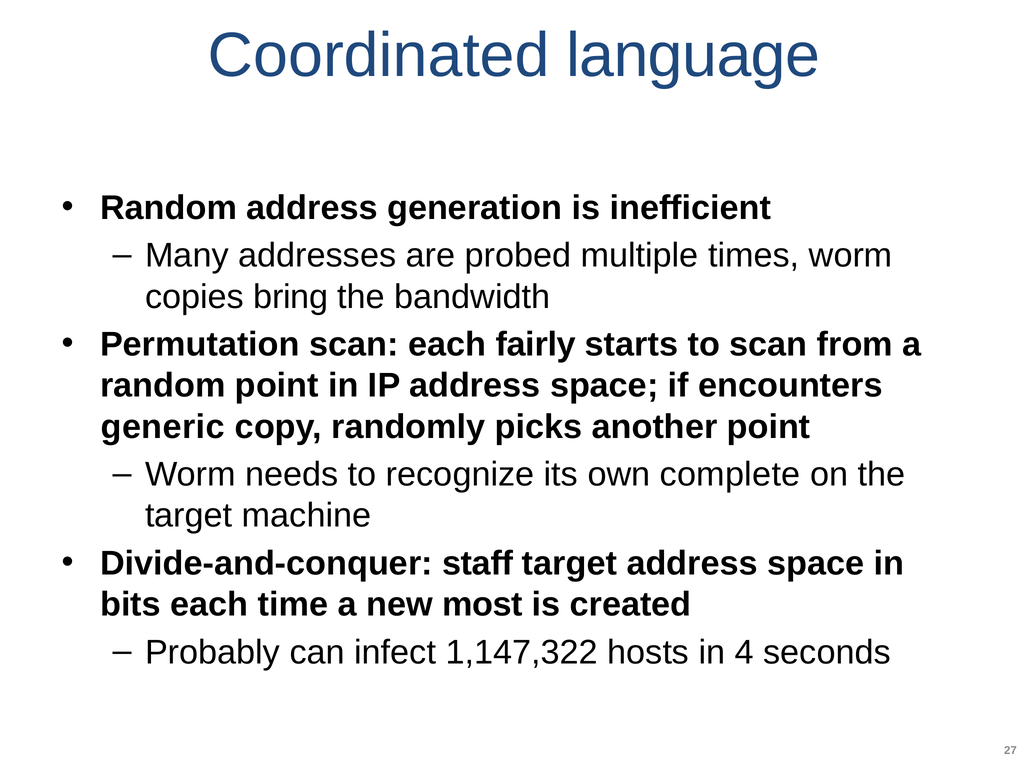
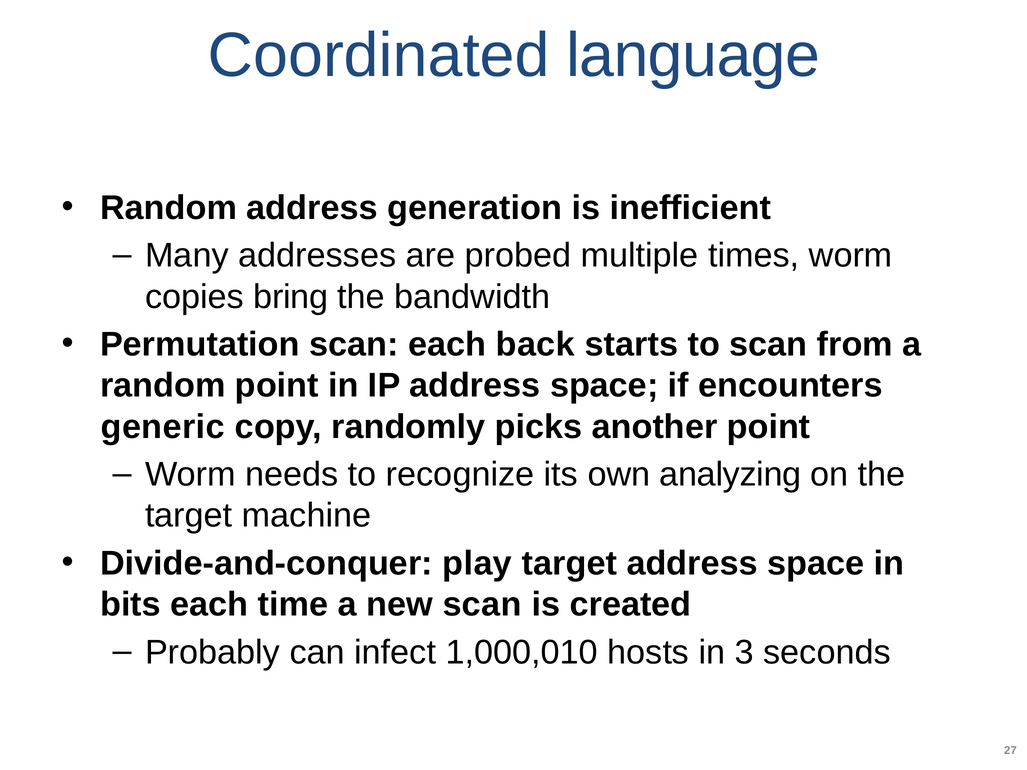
fairly: fairly -> back
complete: complete -> analyzing
staff: staff -> play
new most: most -> scan
1,147,322: 1,147,322 -> 1,000,010
4: 4 -> 3
